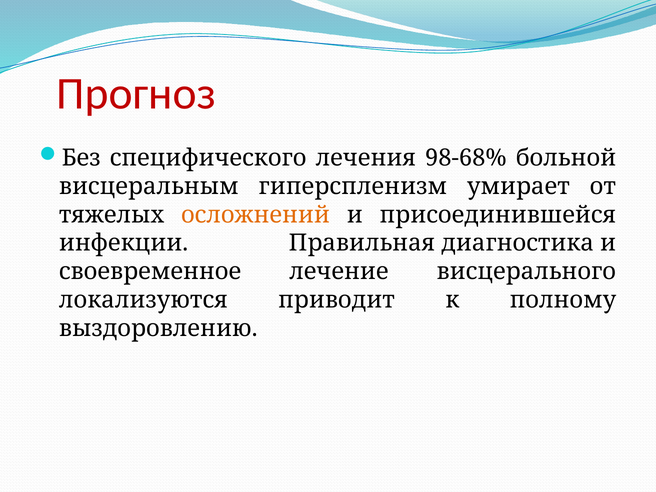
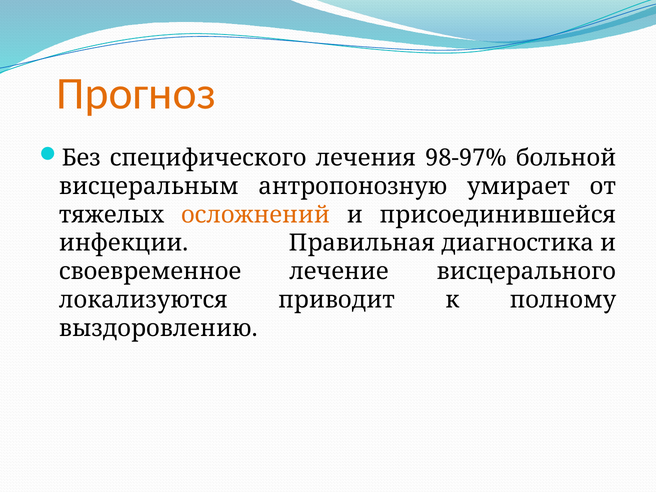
Прогноз colour: red -> orange
98-68%: 98-68% -> 98-97%
гиперспленизм: гиперспленизм -> антропонозную
